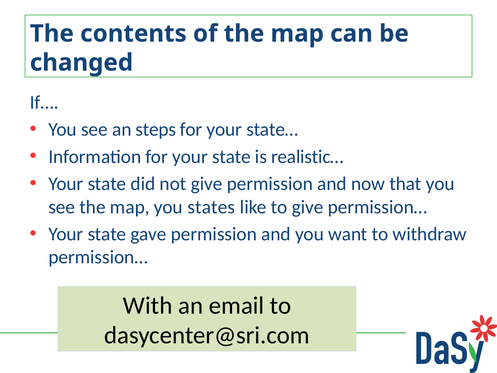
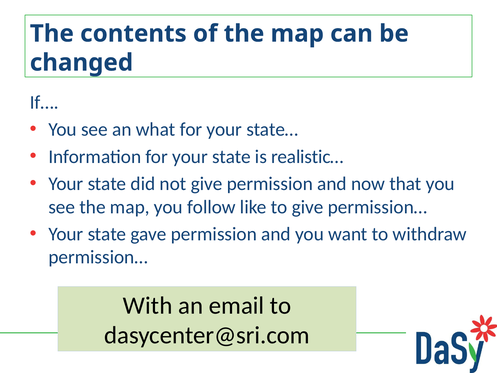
steps: steps -> what
states: states -> follow
